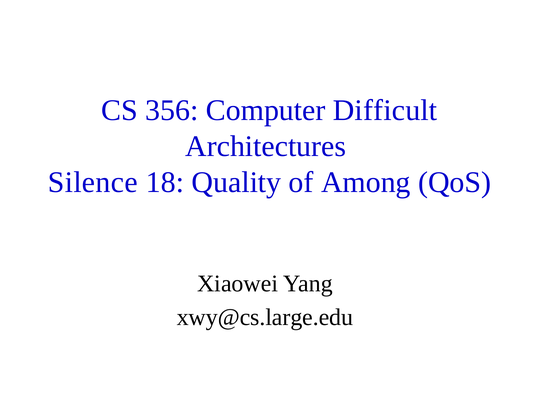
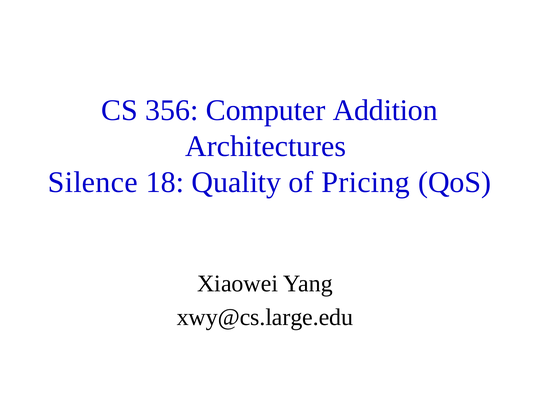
Difficult: Difficult -> Addition
Among: Among -> Pricing
